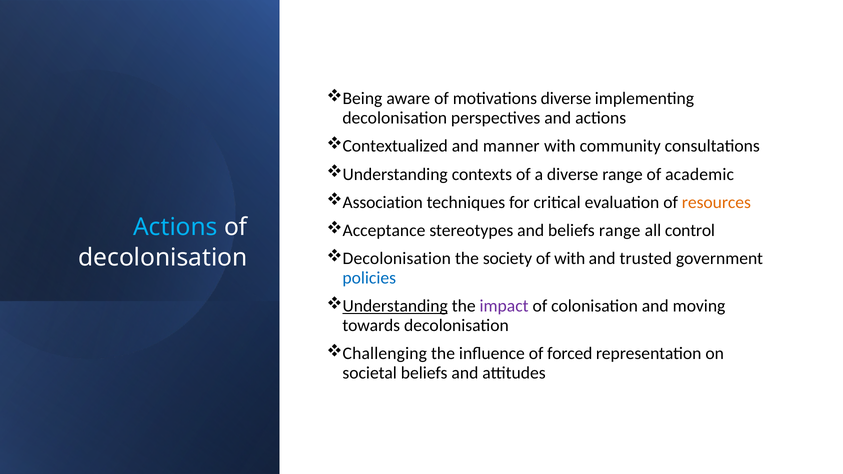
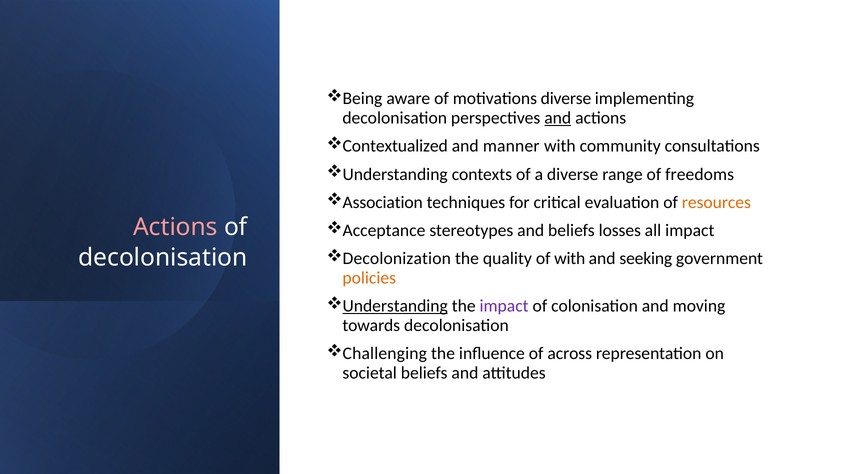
and at (558, 118) underline: none -> present
academic: academic -> freedoms
Actions at (175, 227) colour: light blue -> pink
beliefs range: range -> losses
all control: control -> impact
Decolonisation at (397, 259): Decolonisation -> Decolonization
society: society -> quality
trusted: trusted -> seeking
policies colour: blue -> orange
forced: forced -> across
